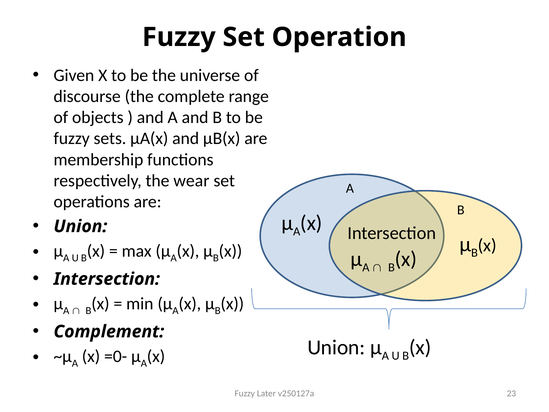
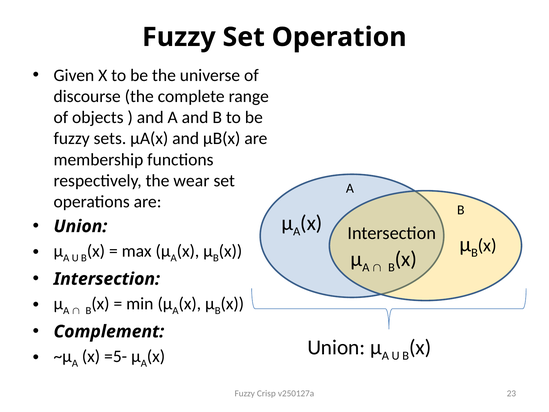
=0-: =0- -> =5-
Later: Later -> Crisp
